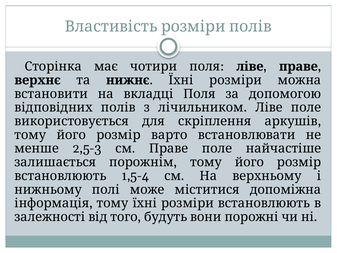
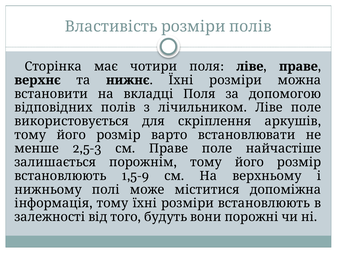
1,5-4: 1,5-4 -> 1,5-9
